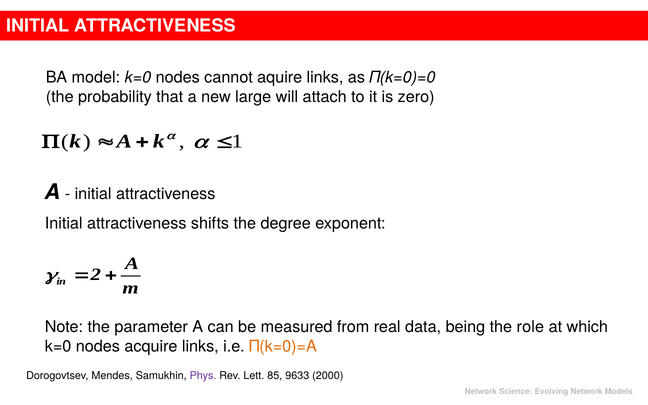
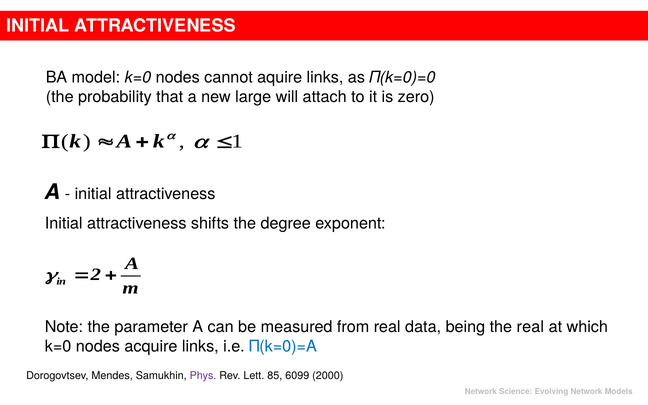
the role: role -> real
Π(k=0)=A colour: orange -> blue
9633: 9633 -> 6099
